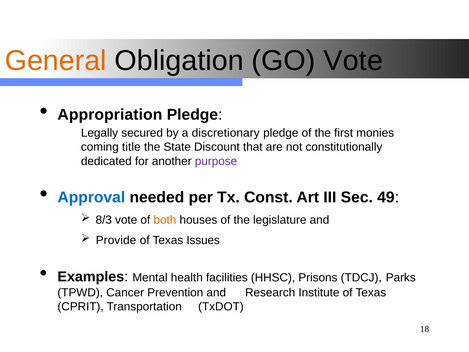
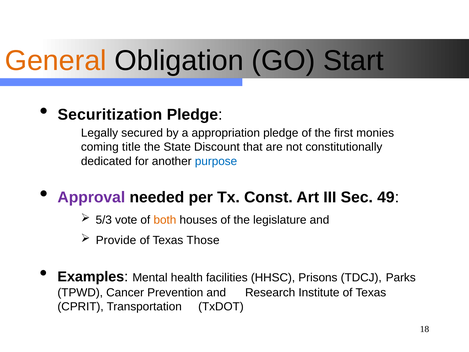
GO Vote: Vote -> Start
Appropriation: Appropriation -> Securitization
discretionary: discretionary -> appropriation
purpose colour: purple -> blue
Approval colour: blue -> purple
8/3: 8/3 -> 5/3
Issues: Issues -> Those
